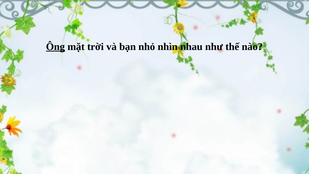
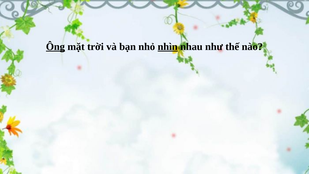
nhìn underline: none -> present
